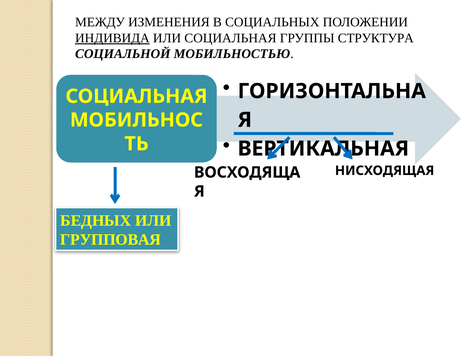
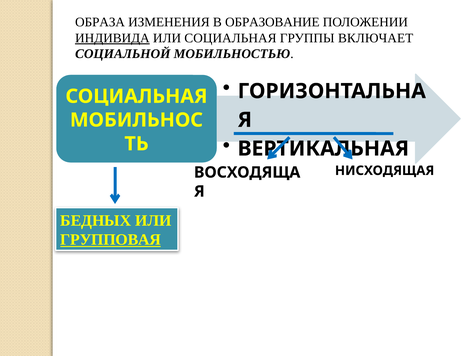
МЕЖДУ: МЕЖДУ -> ОБРАЗА
СОЦИАЛЬНЫХ: СОЦИАЛЬНЫХ -> ОБРАЗОВАНИЕ
СТРУКТУРА: СТРУКТУРА -> ВКЛЮЧАЕТ
ГРУППОВАЯ underline: none -> present
